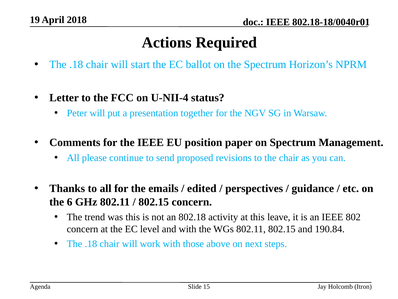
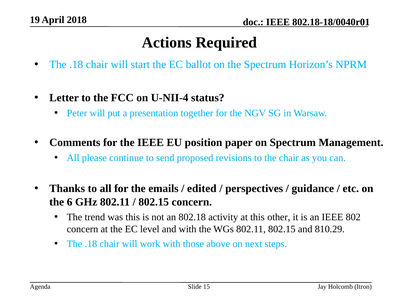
leave: leave -> other
190.84: 190.84 -> 810.29
